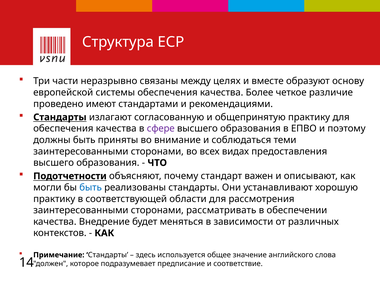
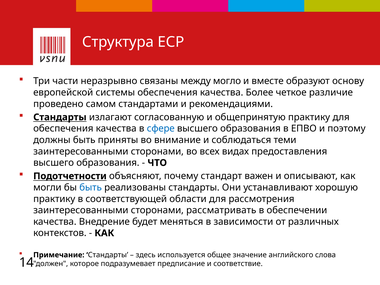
целях: целях -> могло
имеют: имеют -> самом
сфере colour: purple -> blue
